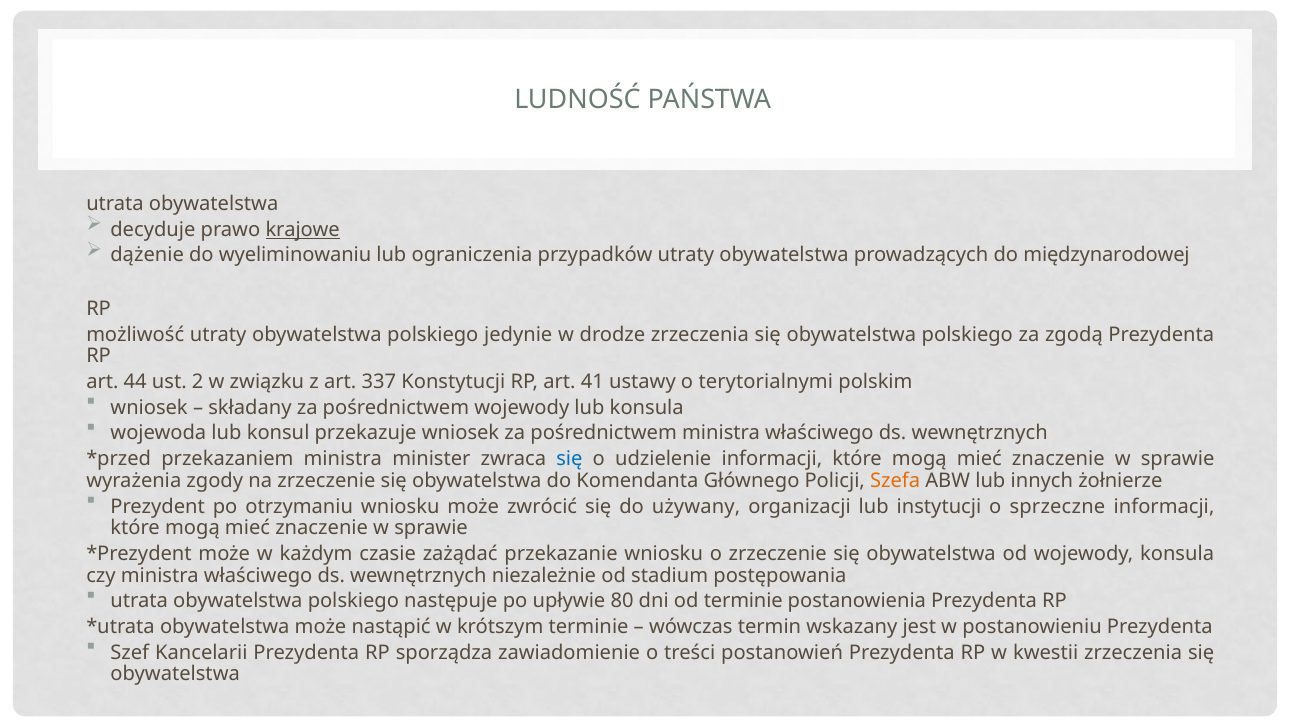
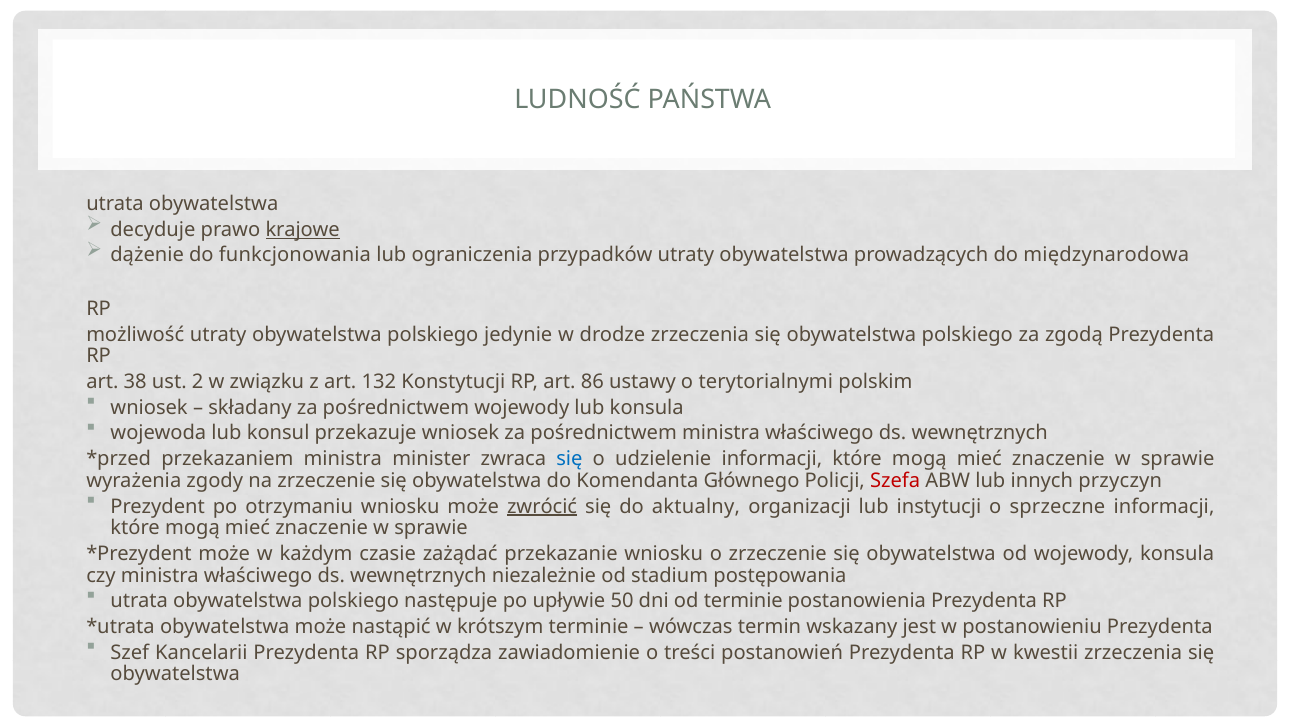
wyeliminowaniu: wyeliminowaniu -> funkcjonowania
międzynarodowej: międzynarodowej -> międzynarodowa
44: 44 -> 38
337: 337 -> 132
41: 41 -> 86
Szefa colour: orange -> red
żołnierze: żołnierze -> przyczyn
zwrócić underline: none -> present
używany: używany -> aktualny
80: 80 -> 50
